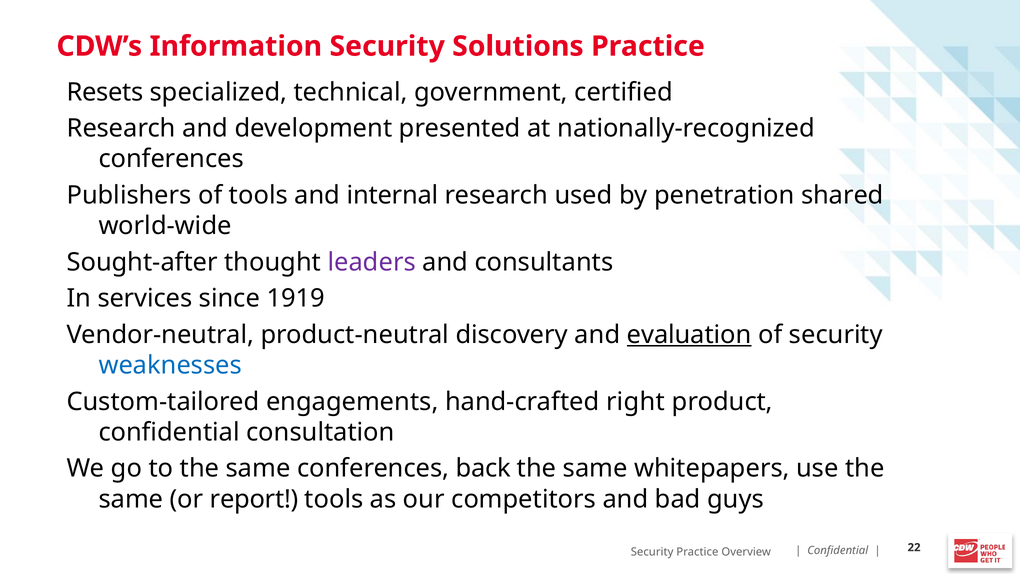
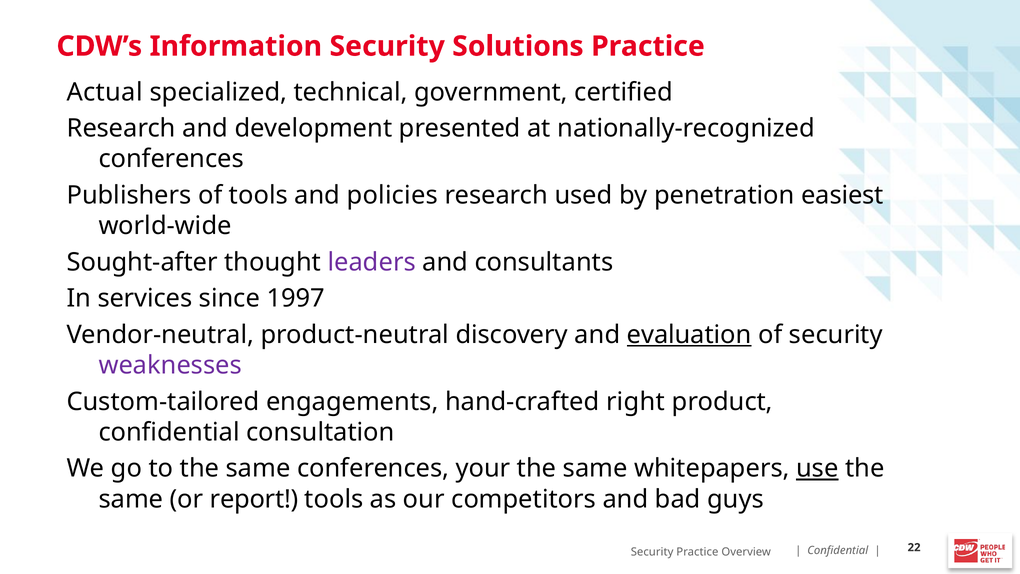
Resets: Resets -> Actual
internal: internal -> policies
shared: shared -> easiest
1919: 1919 -> 1997
weaknesses colour: blue -> purple
back: back -> your
use underline: none -> present
